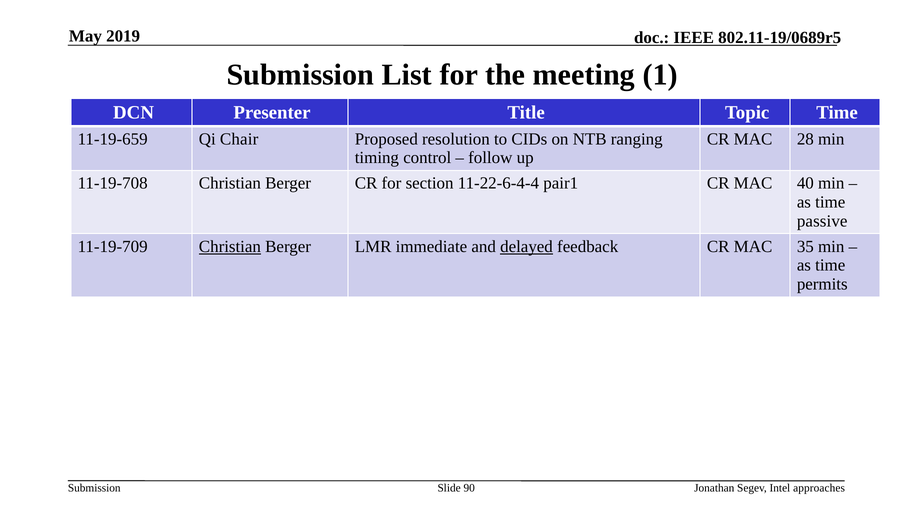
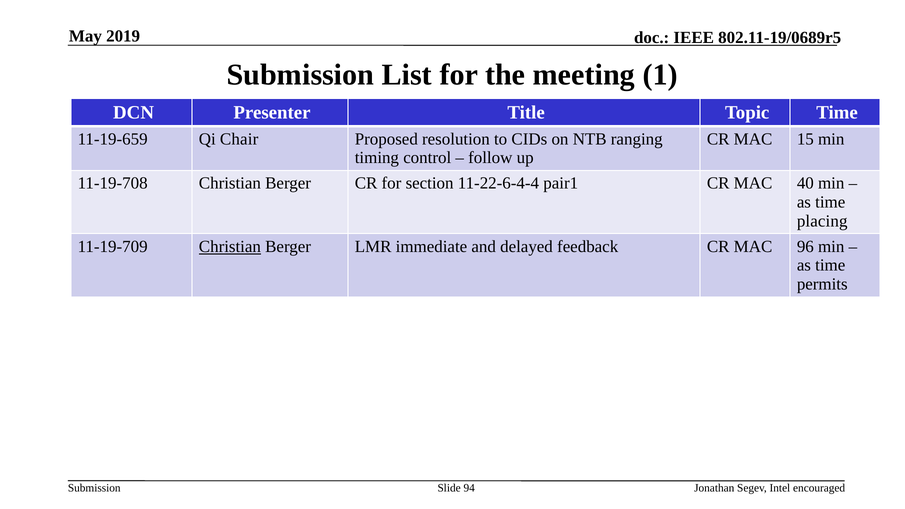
28: 28 -> 15
passive: passive -> placing
delayed underline: present -> none
35: 35 -> 96
90: 90 -> 94
approaches: approaches -> encouraged
